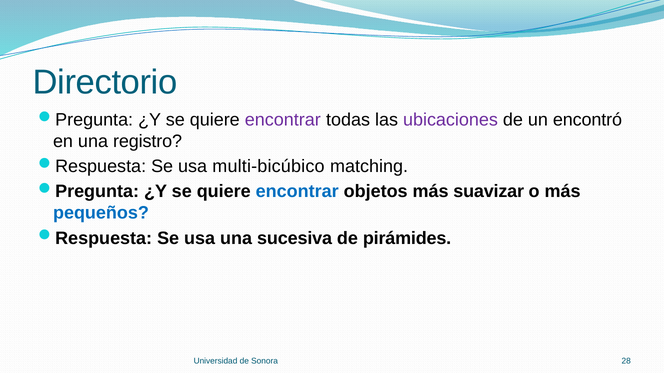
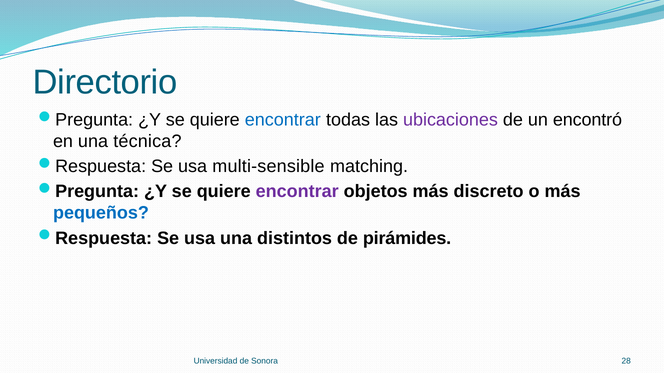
encontrar at (283, 120) colour: purple -> blue
registro: registro -> técnica
multi-bicúbico: multi-bicúbico -> multi-sensible
encontrar at (297, 192) colour: blue -> purple
suavizar: suavizar -> discreto
sucesiva: sucesiva -> distintos
